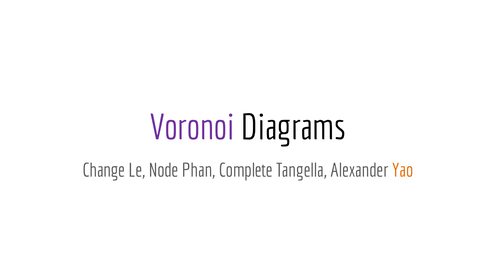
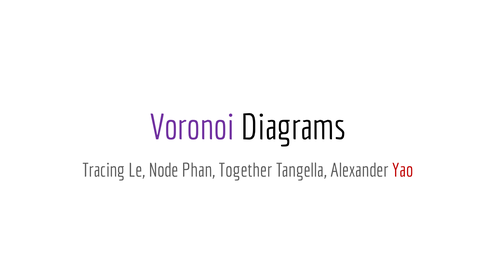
Change: Change -> Tracing
Complete: Complete -> Together
Yao colour: orange -> red
